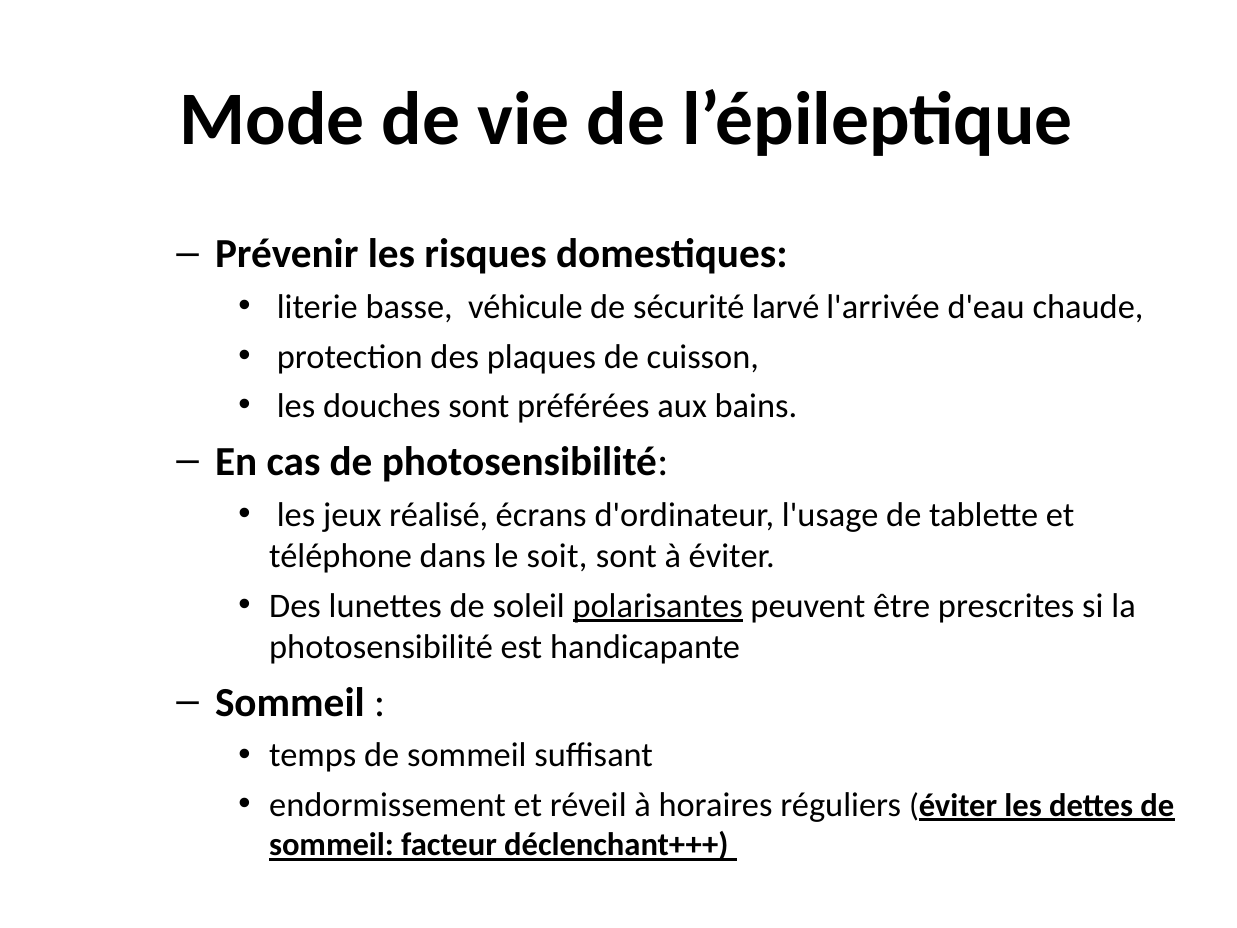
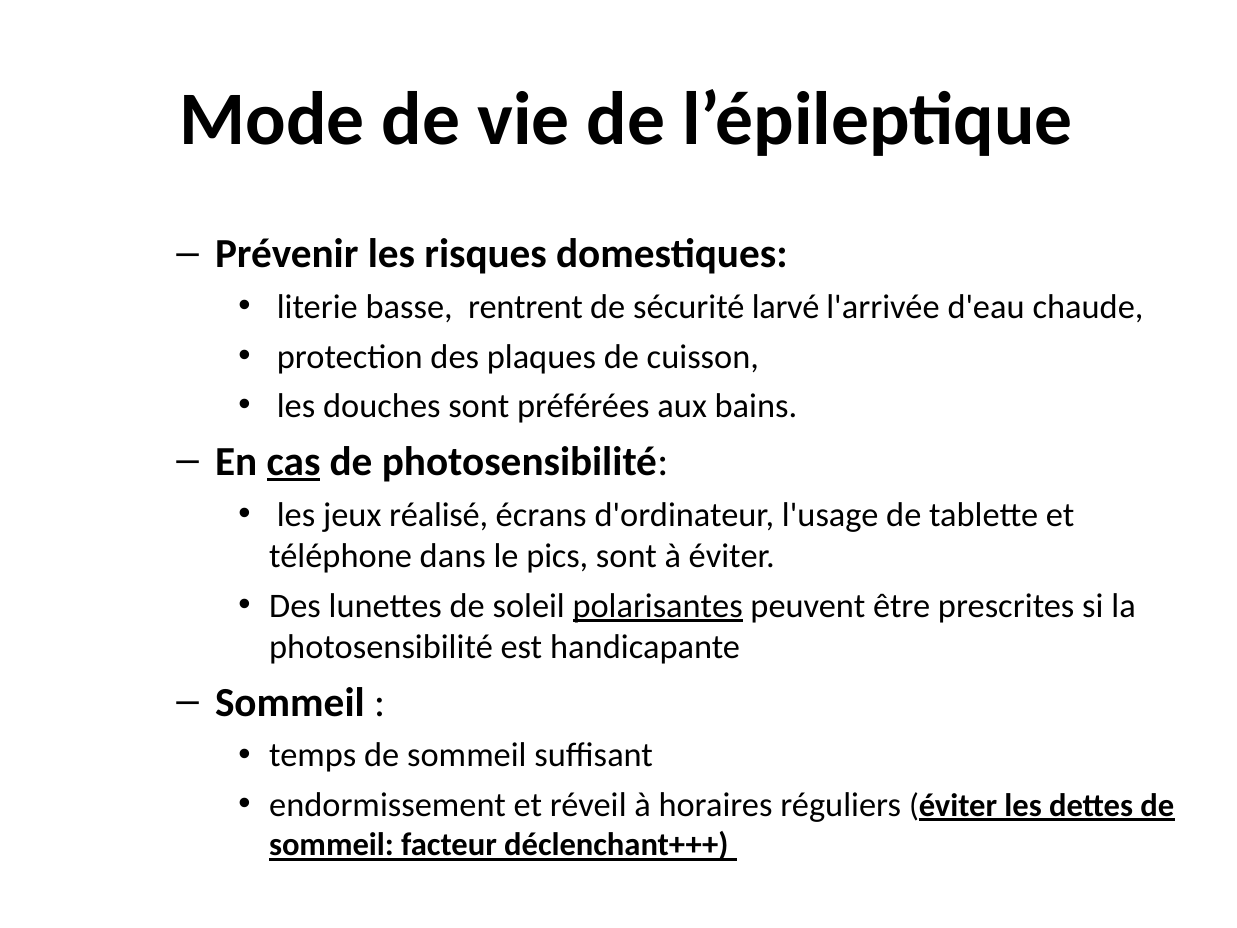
véhicule: véhicule -> rentrent
cas underline: none -> present
soit: soit -> pics
